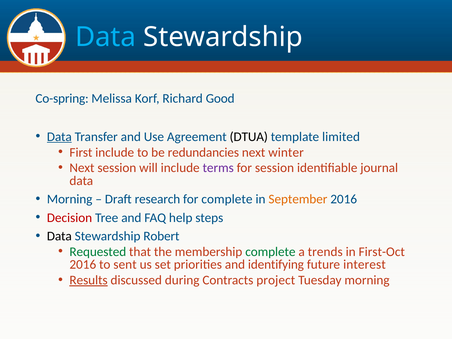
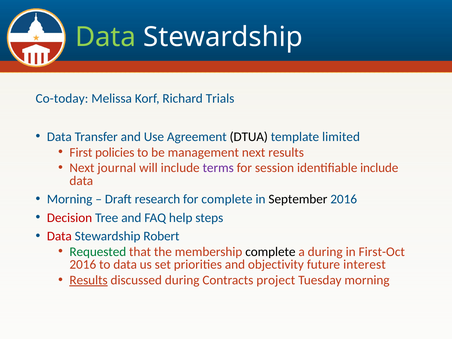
Data at (106, 37) colour: light blue -> light green
Co-spring: Co-spring -> Co-today
Good: Good -> Trials
Data at (59, 137) underline: present -> none
First include: include -> policies
redundancies: redundancies -> management
next winter: winter -> results
Next session: session -> journal
identifiable journal: journal -> include
September colour: orange -> black
Data at (59, 236) colour: black -> red
complete at (270, 252) colour: green -> black
a trends: trends -> during
to sent: sent -> data
identifying: identifying -> objectivity
